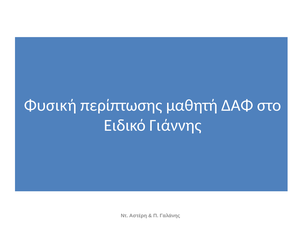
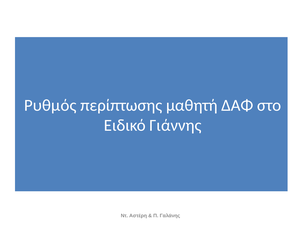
Φυσική: Φυσική -> Ρυθμός
